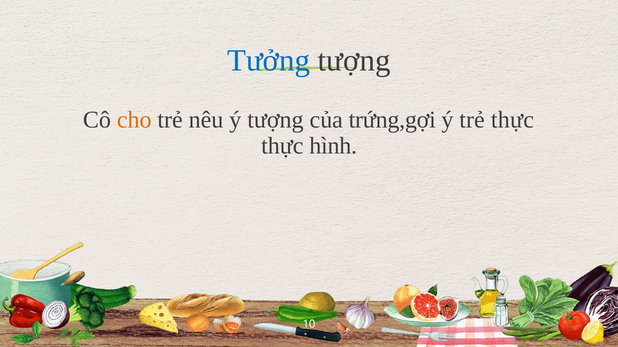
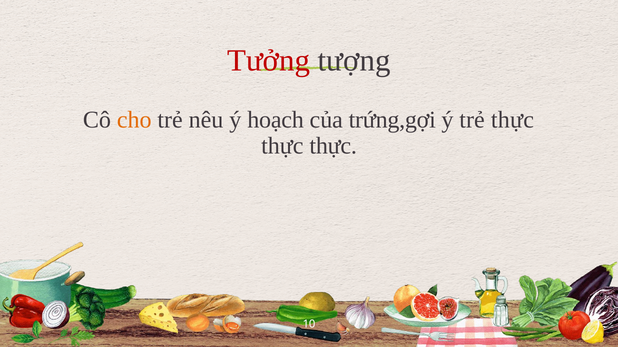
Tưởng colour: blue -> red
ý tượng: tượng -> hoạch
hình at (333, 146): hình -> thực
